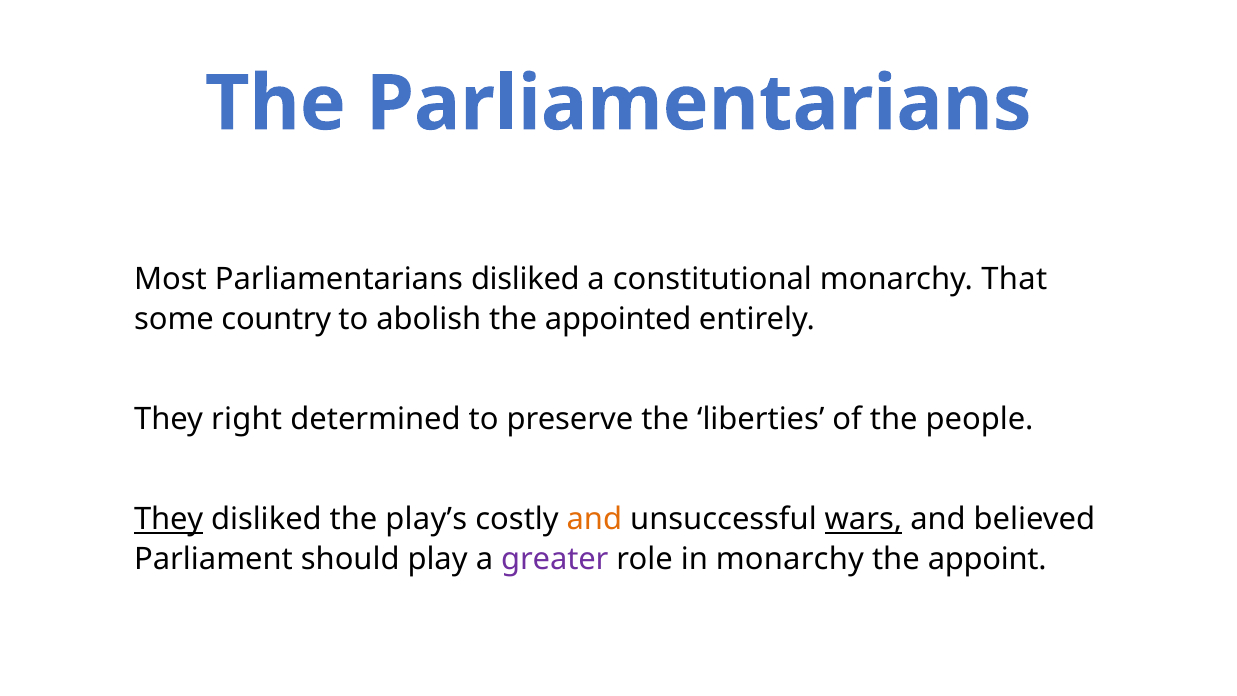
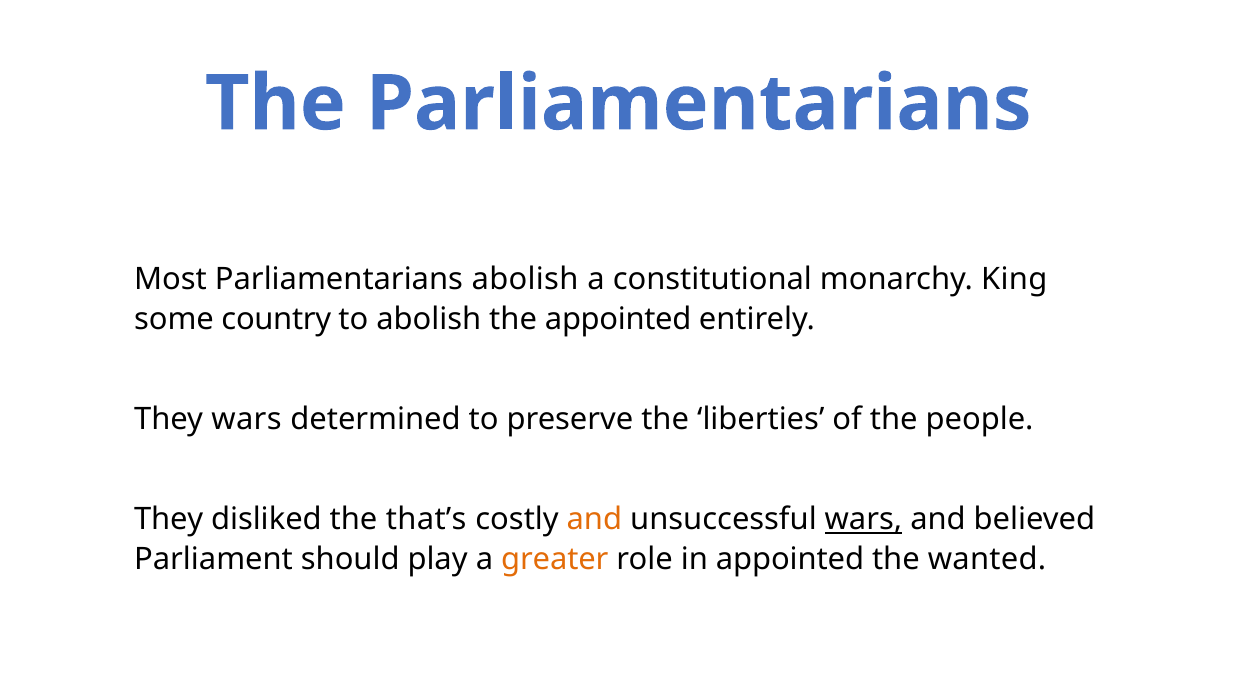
Parliamentarians disliked: disliked -> abolish
That: That -> King
They right: right -> wars
They at (169, 519) underline: present -> none
play’s: play’s -> that’s
greater colour: purple -> orange
in monarchy: monarchy -> appointed
appoint: appoint -> wanted
